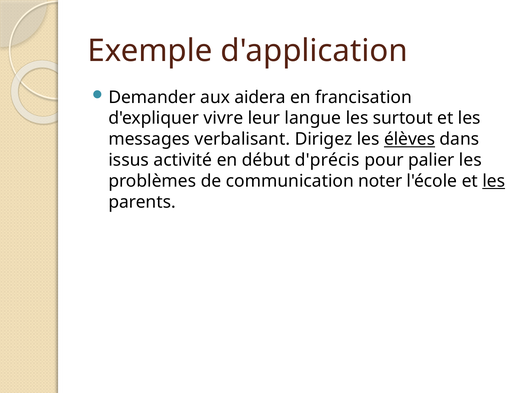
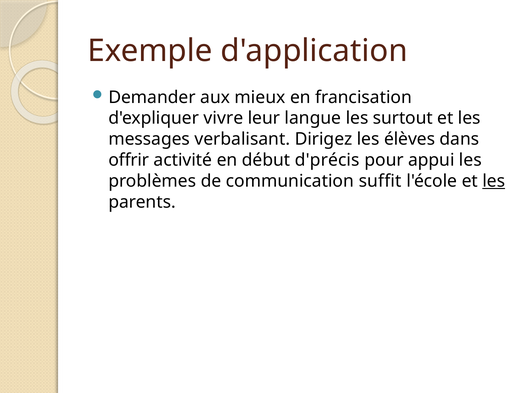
aidera: aidera -> mieux
élèves underline: present -> none
issus: issus -> offrir
palier: palier -> appui
noter: noter -> suffit
